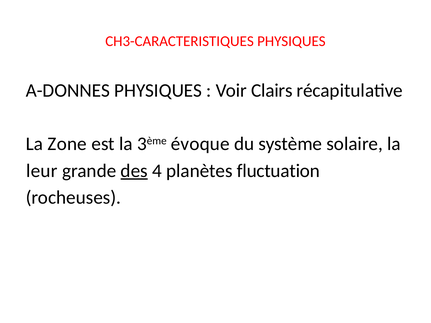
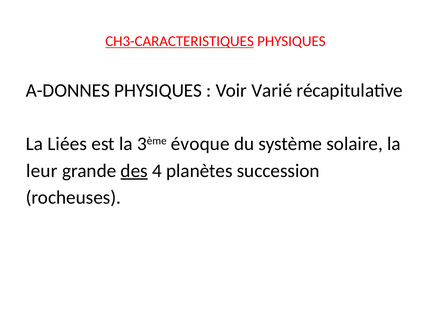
CH3-CARACTERISTIQUES underline: none -> present
Clairs: Clairs -> Varié
Zone: Zone -> Liées
fluctuation: fluctuation -> succession
